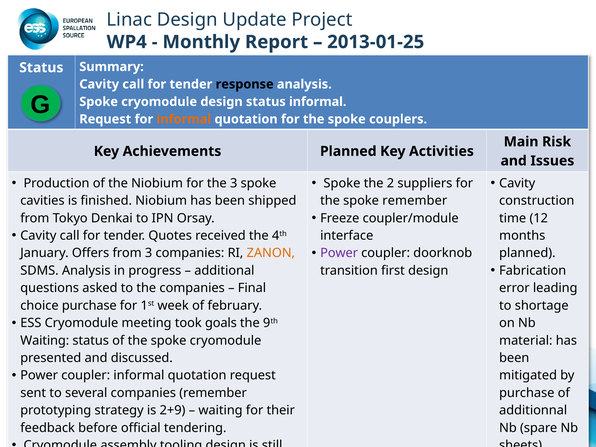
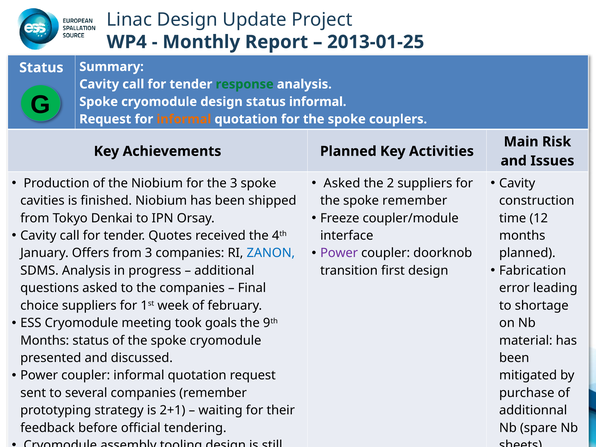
response colour: black -> green
Spoke at (342, 183): Spoke -> Asked
ZANON colour: orange -> blue
choice purchase: purchase -> suppliers
Waiting at (45, 340): Waiting -> Months
2+9: 2+9 -> 2+1
